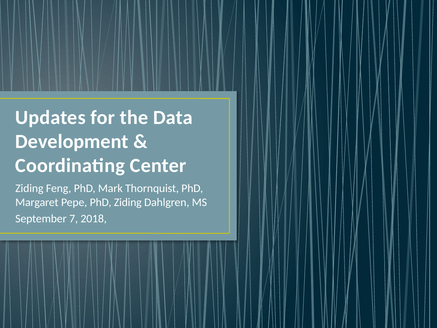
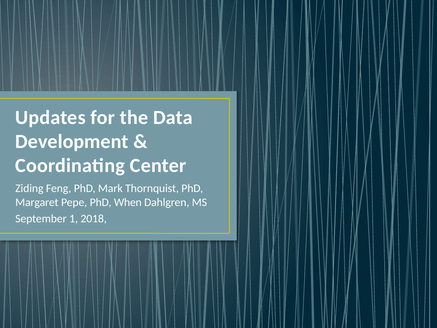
PhD Ziding: Ziding -> When
7: 7 -> 1
